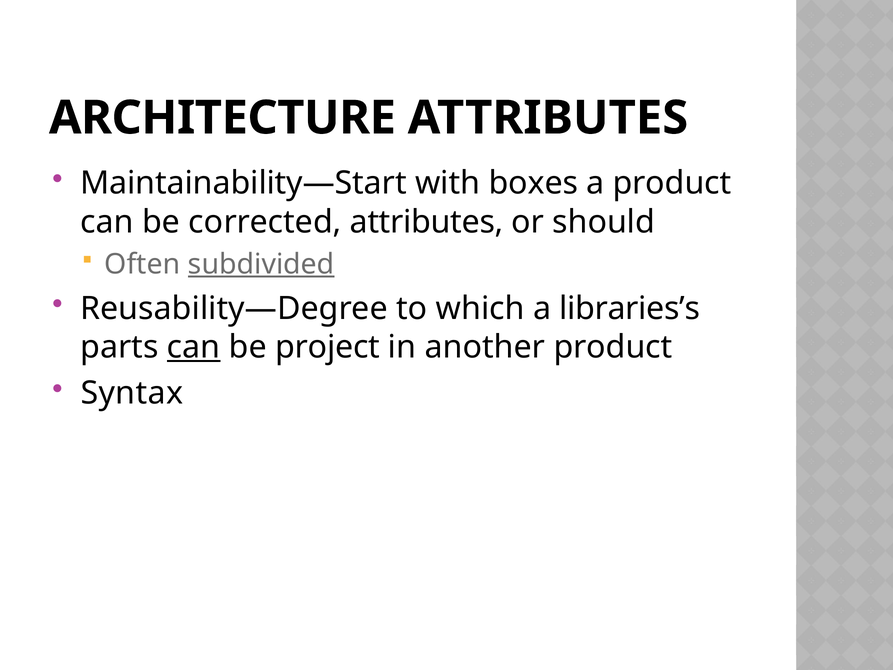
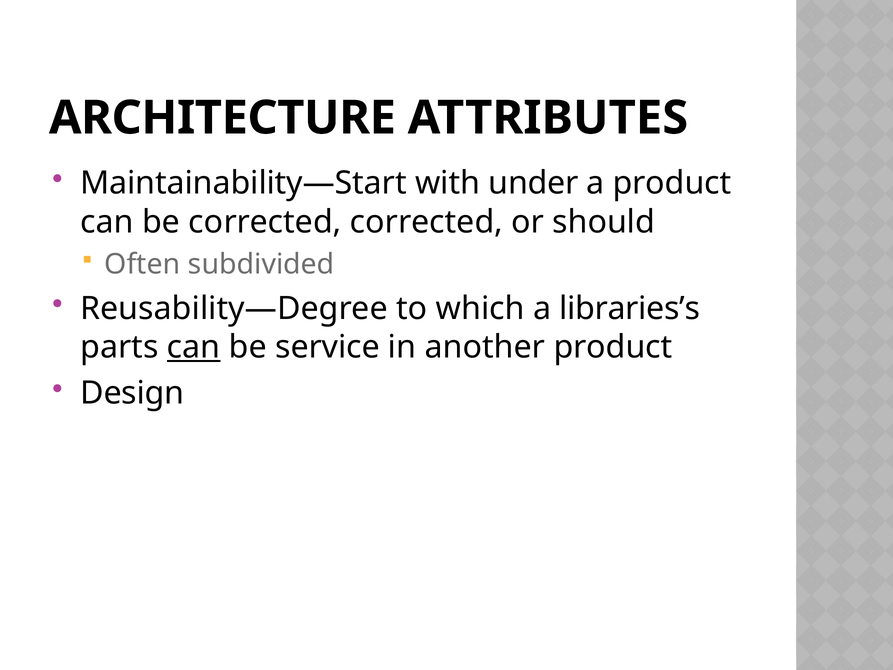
boxes: boxes -> under
corrected attributes: attributes -> corrected
subdivided underline: present -> none
project: project -> service
Syntax: Syntax -> Design
